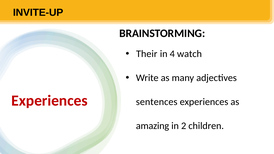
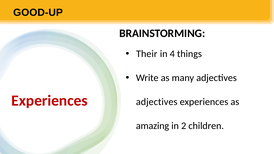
INVITE-UP: INVITE-UP -> GOOD-UP
watch: watch -> things
sentences at (157, 102): sentences -> adjectives
